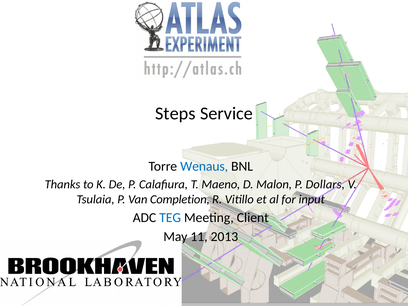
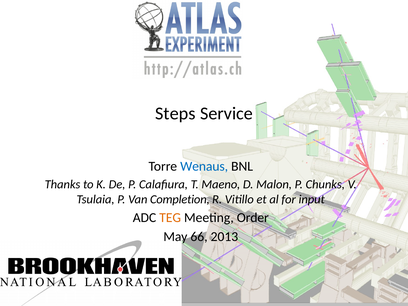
Dollars: Dollars -> Chunks
TEG colour: blue -> orange
Client: Client -> Order
11: 11 -> 66
